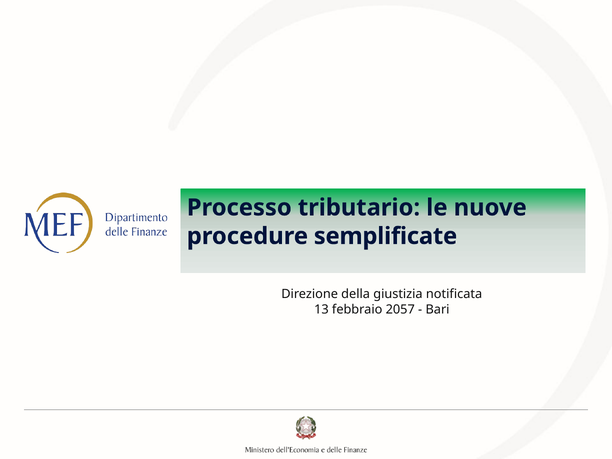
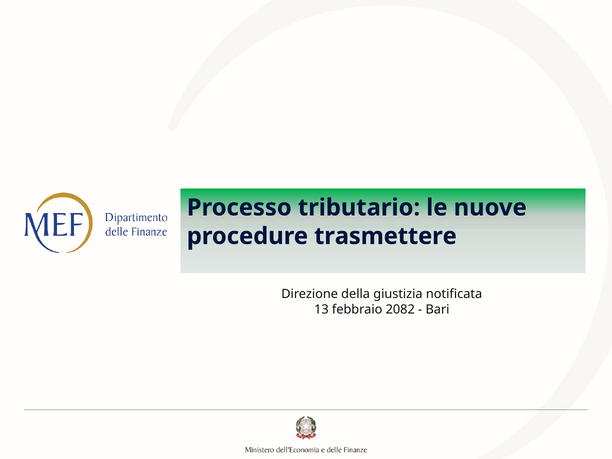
semplificate: semplificate -> trasmettere
2057: 2057 -> 2082
